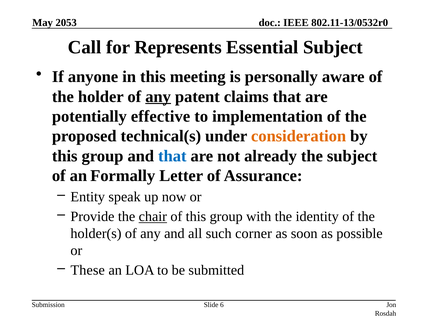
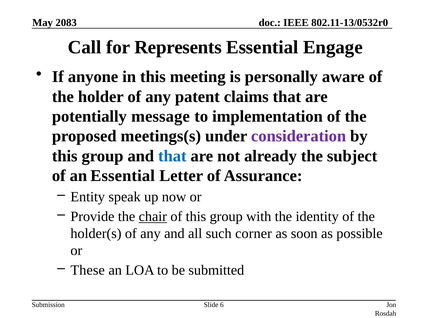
2053: 2053 -> 2083
Essential Subject: Subject -> Engage
any at (158, 97) underline: present -> none
effective: effective -> message
technical(s: technical(s -> meetings(s
consideration colour: orange -> purple
an Formally: Formally -> Essential
